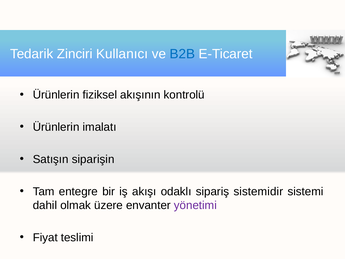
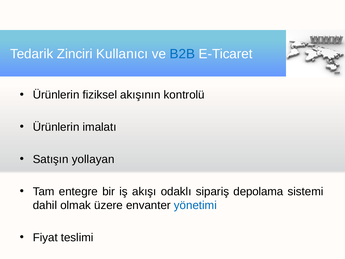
siparişin: siparişin -> yollayan
sistemidir: sistemidir -> depolama
yönetimi colour: purple -> blue
